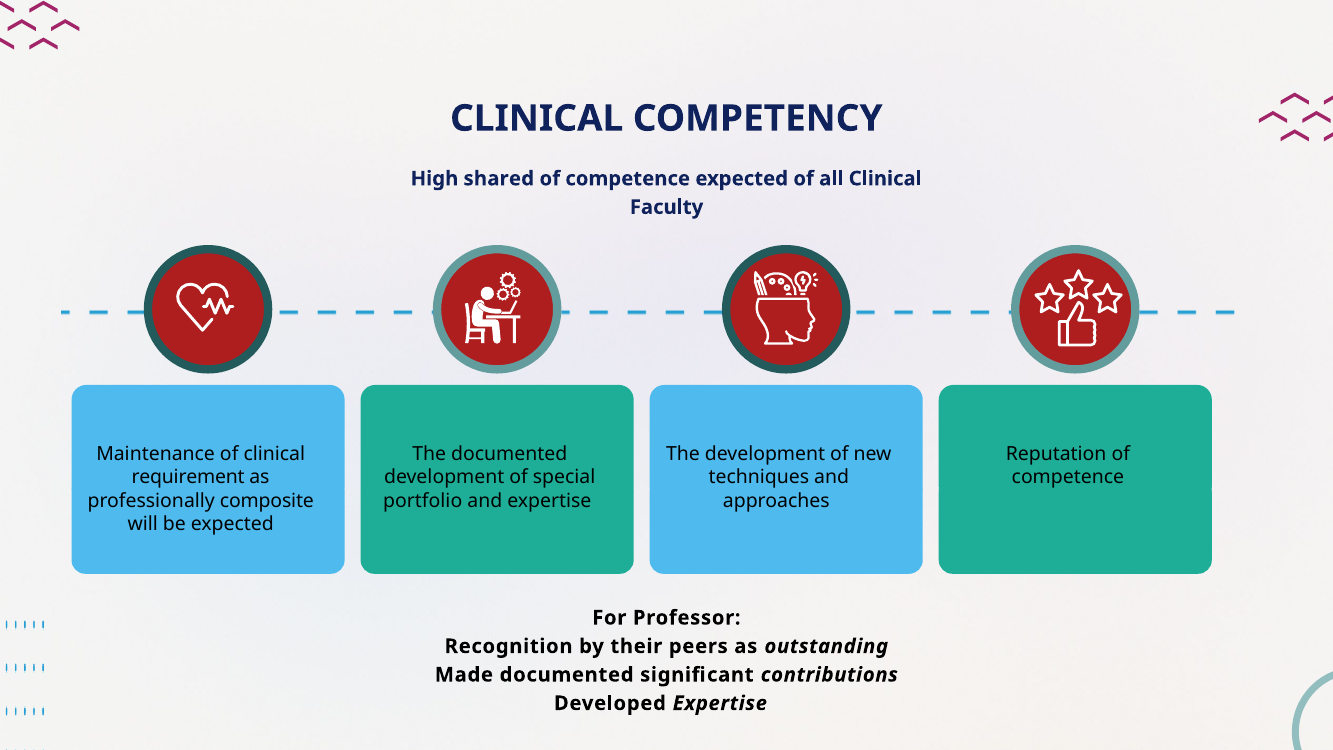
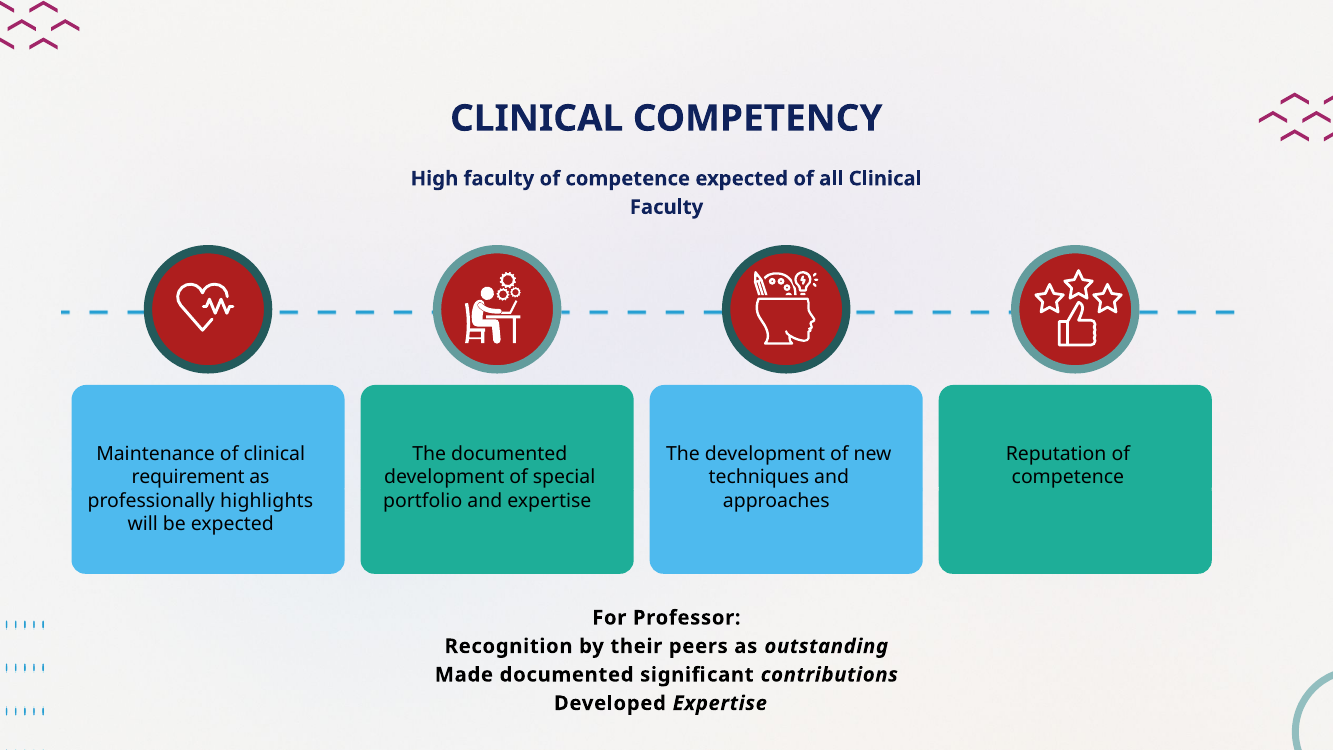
High shared: shared -> faculty
composite: composite -> highlights
